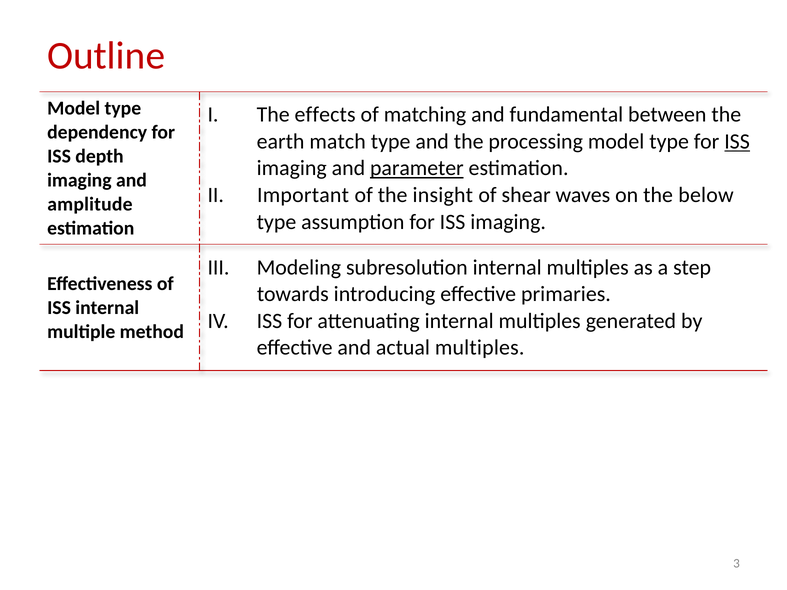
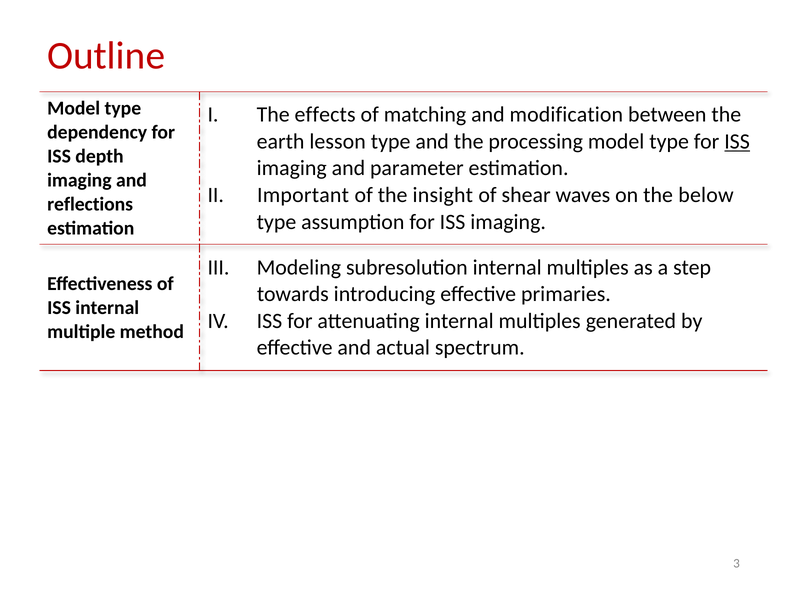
fundamental: fundamental -> modification
match: match -> lesson
parameter underline: present -> none
amplitude: amplitude -> reflections
actual multiples: multiples -> spectrum
